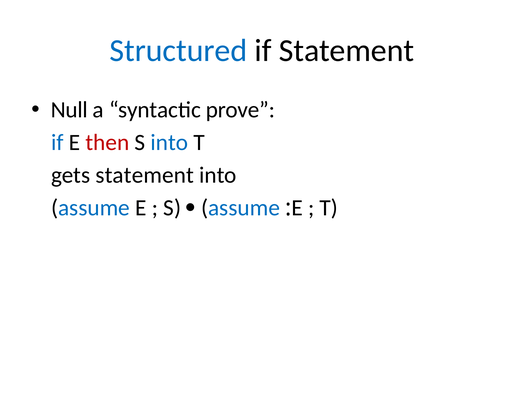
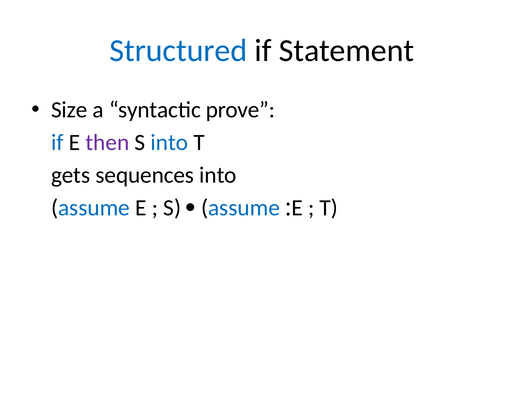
Null: Null -> Size
then colour: red -> purple
gets statement: statement -> sequences
